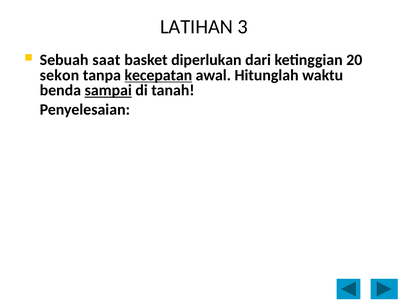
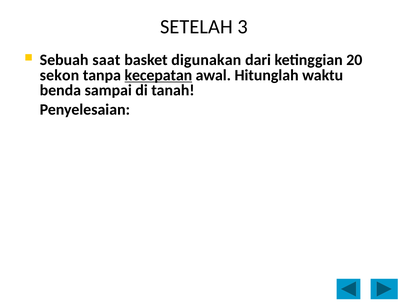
LATIHAN: LATIHAN -> SETELAH
diperlukan: diperlukan -> digunakan
sampai underline: present -> none
